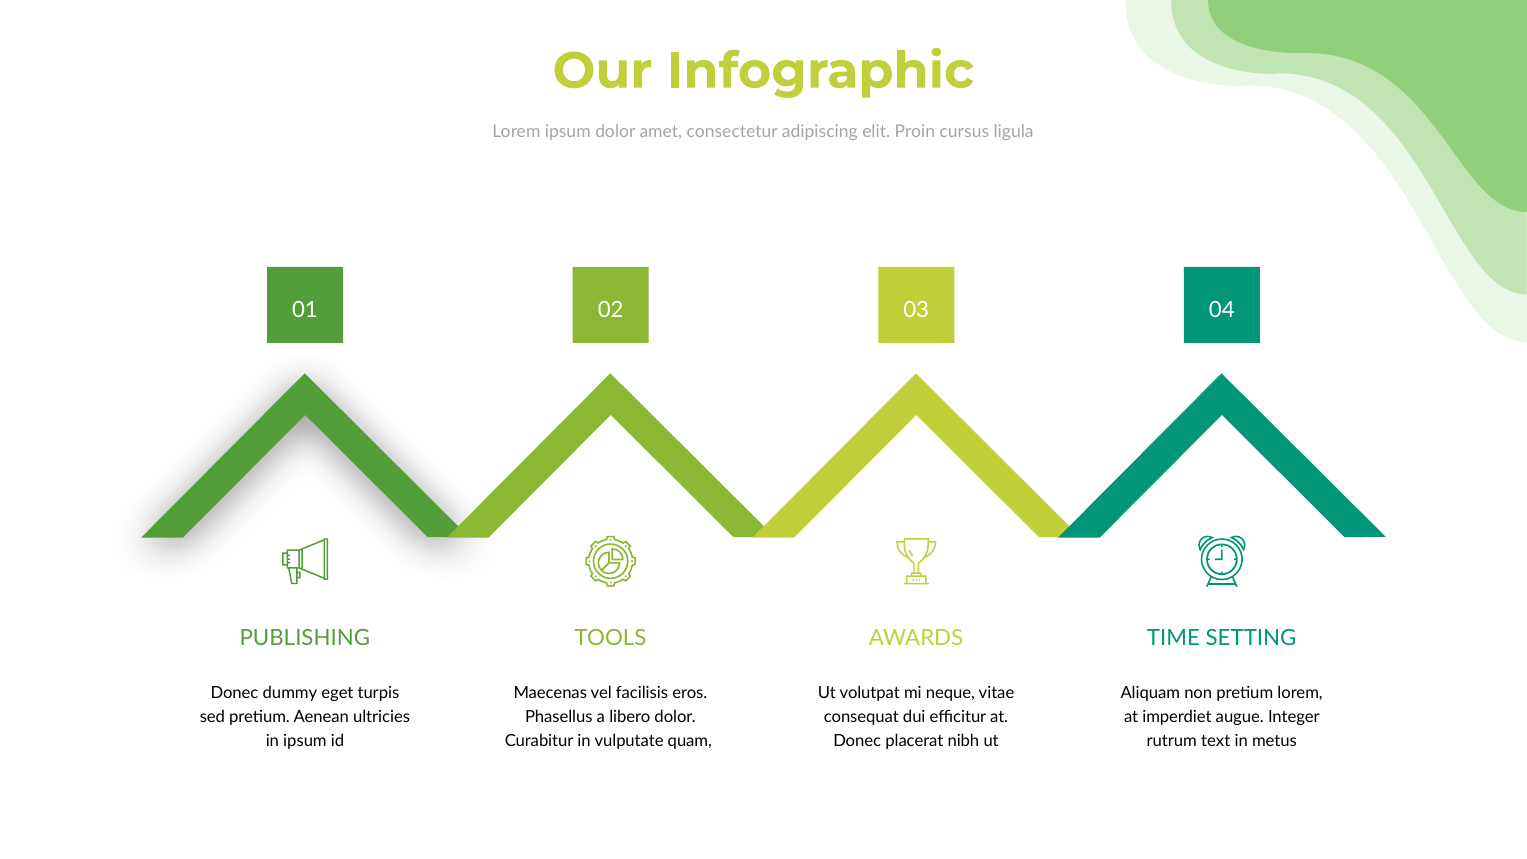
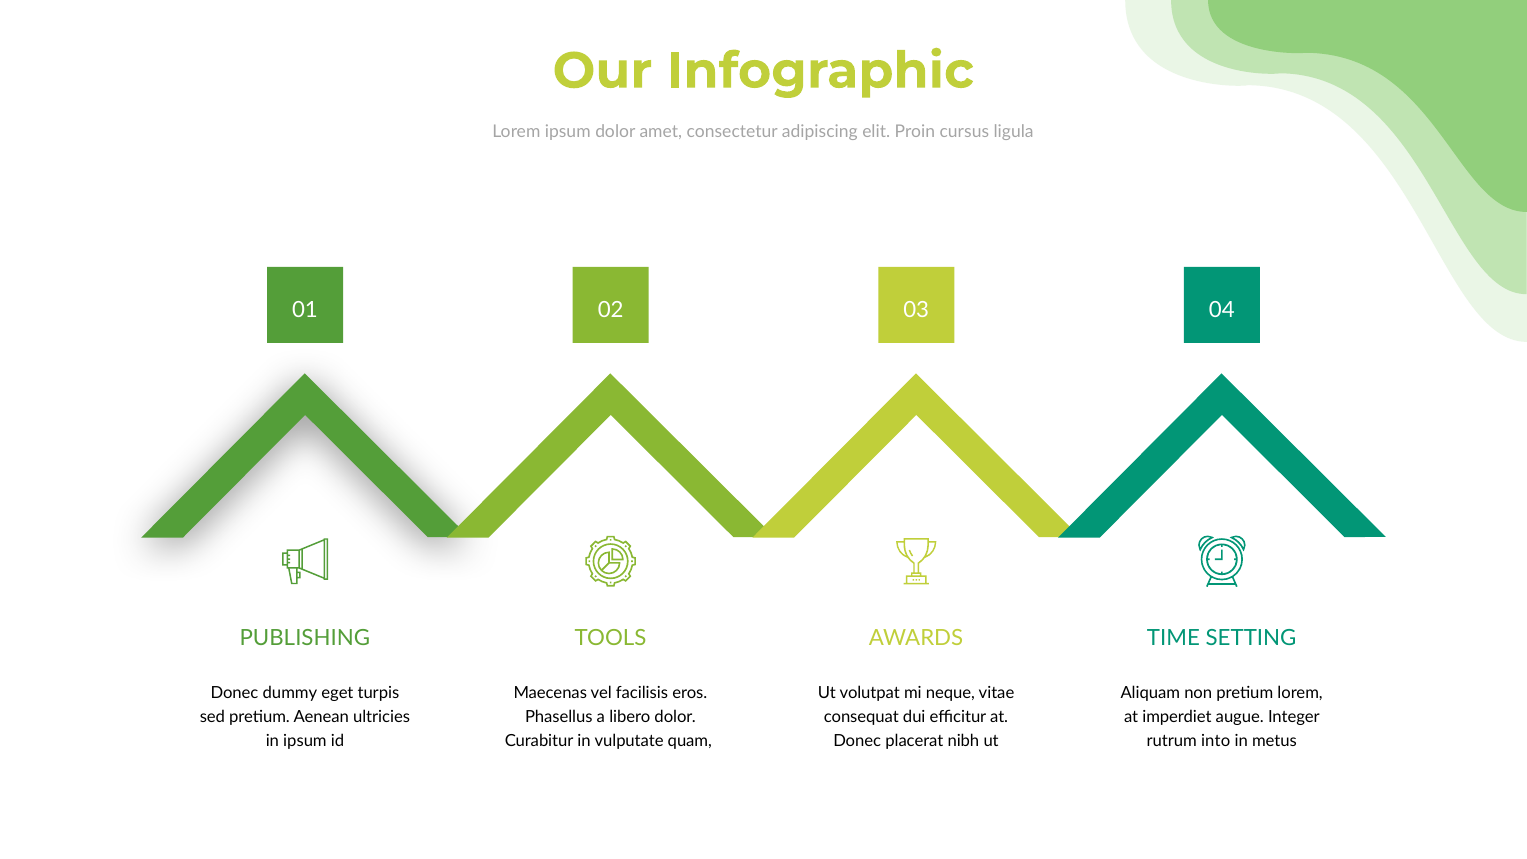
text: text -> into
